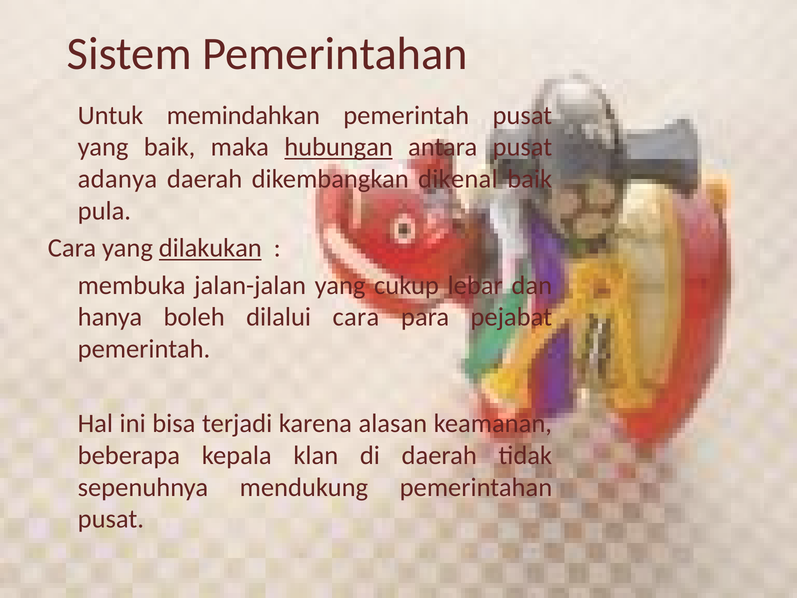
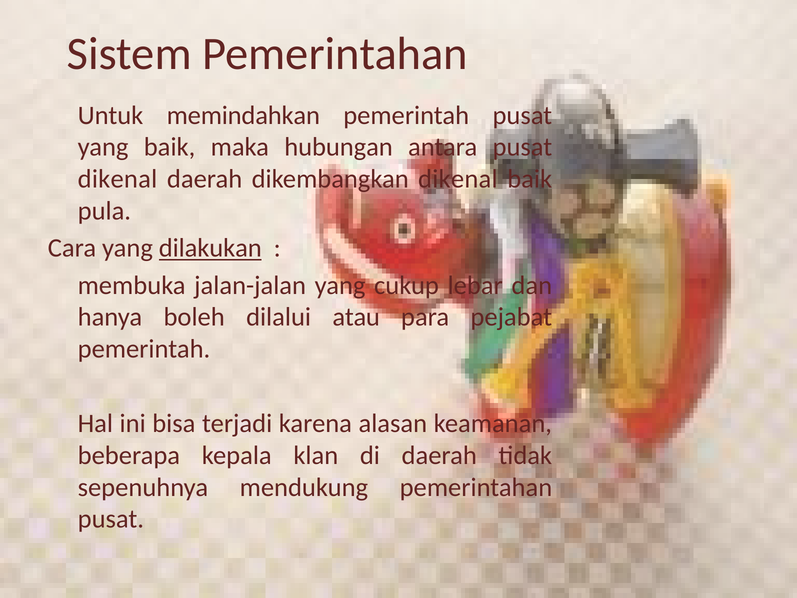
hubungan underline: present -> none
adanya at (117, 179): adanya -> dikenal
dilalui cara: cara -> atau
